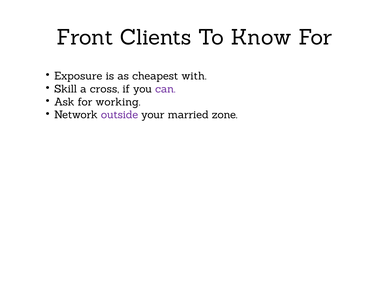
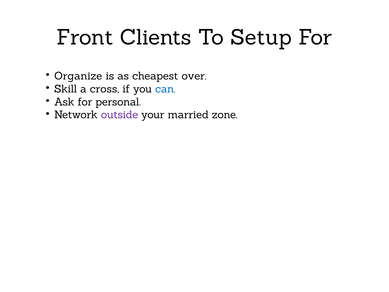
Know: Know -> Setup
Exposure: Exposure -> Organize
with: with -> over
can colour: purple -> blue
working: working -> personal
